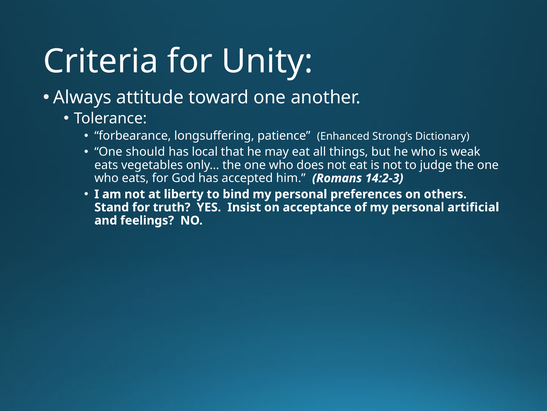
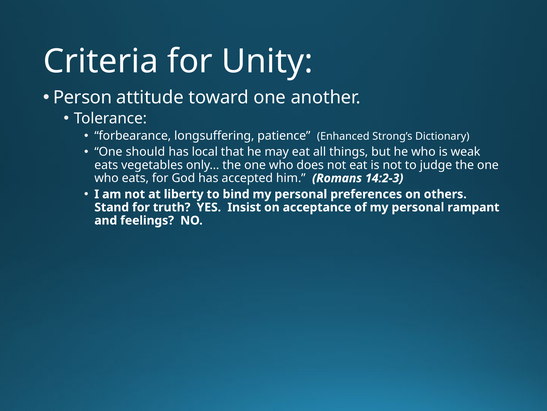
Always: Always -> Person
artificial: artificial -> rampant
